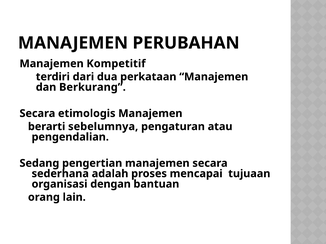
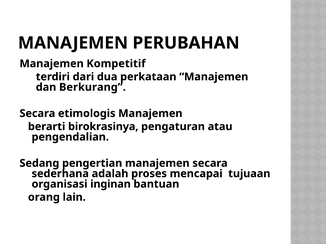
sebelumnya: sebelumnya -> birokrasinya
dengan: dengan -> inginan
